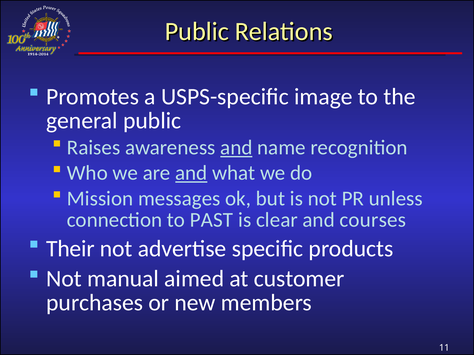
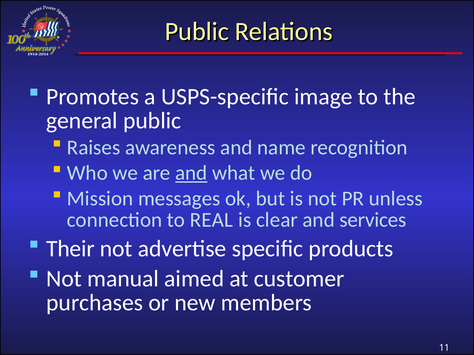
and at (236, 148) underline: present -> none
PAST: PAST -> REAL
courses: courses -> services
